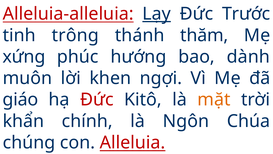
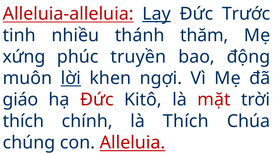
trông: trông -> nhiều
hướng: hướng -> truyền
dành: dành -> động
lời underline: none -> present
mặt colour: orange -> red
khẩn at (23, 121): khẩn -> thích
là Ngôn: Ngôn -> Thích
